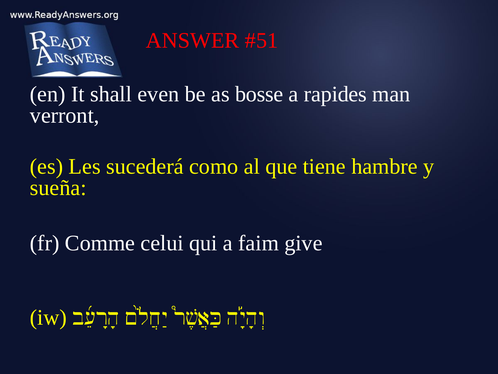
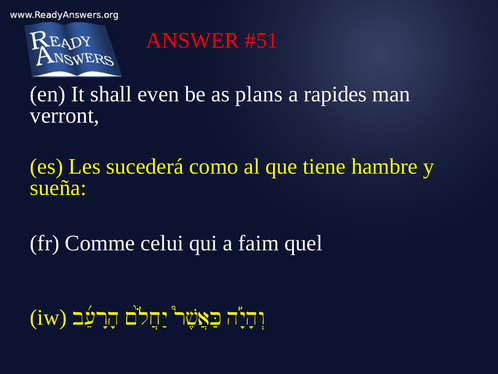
bosse: bosse -> plans
give: give -> quel
